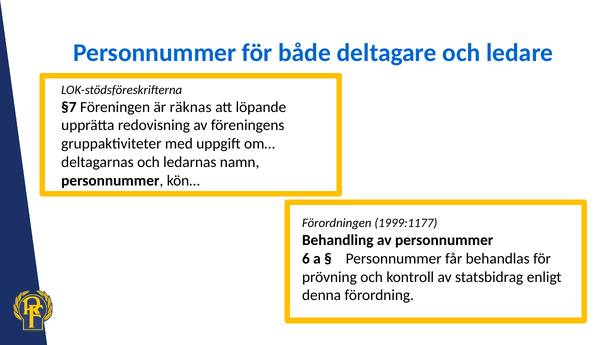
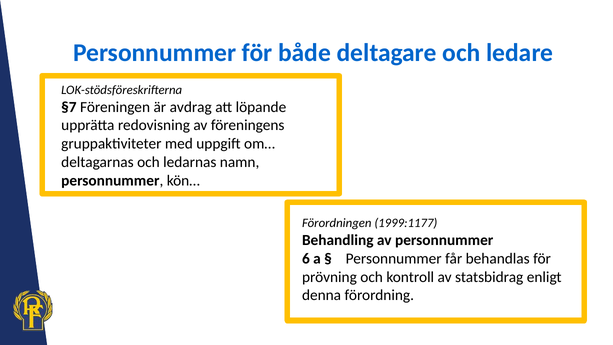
räknas: räknas -> avdrag
